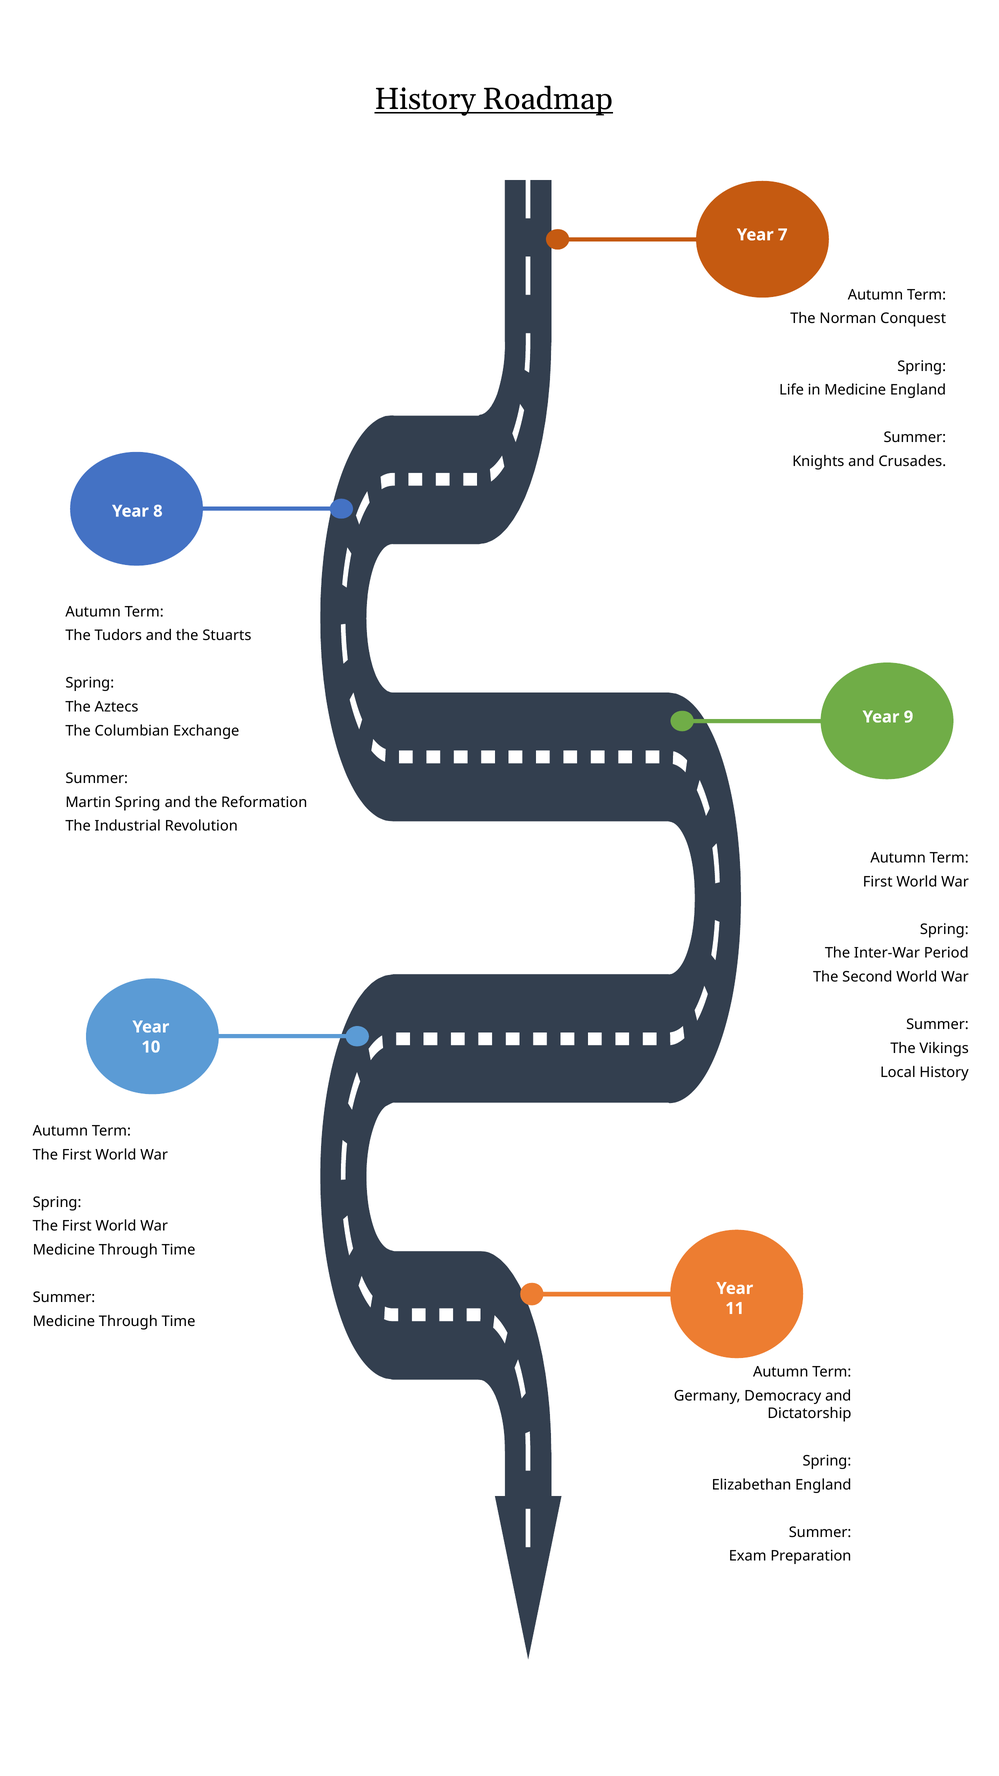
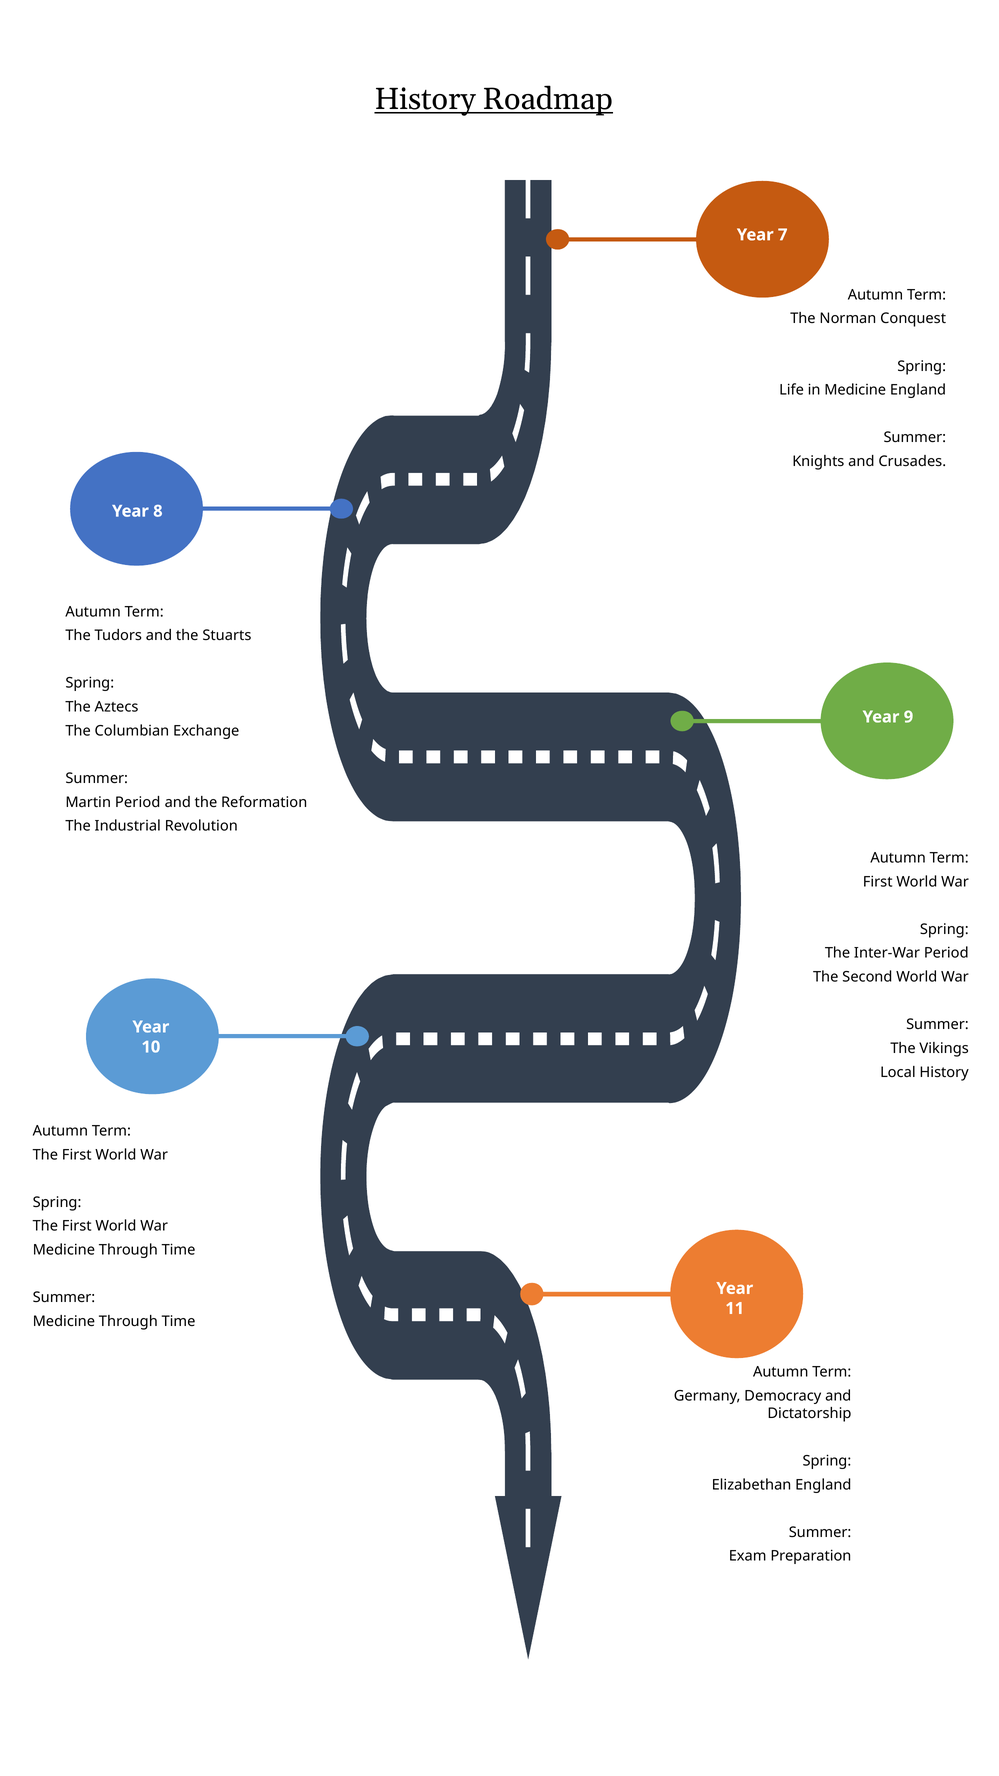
Martin Spring: Spring -> Period
